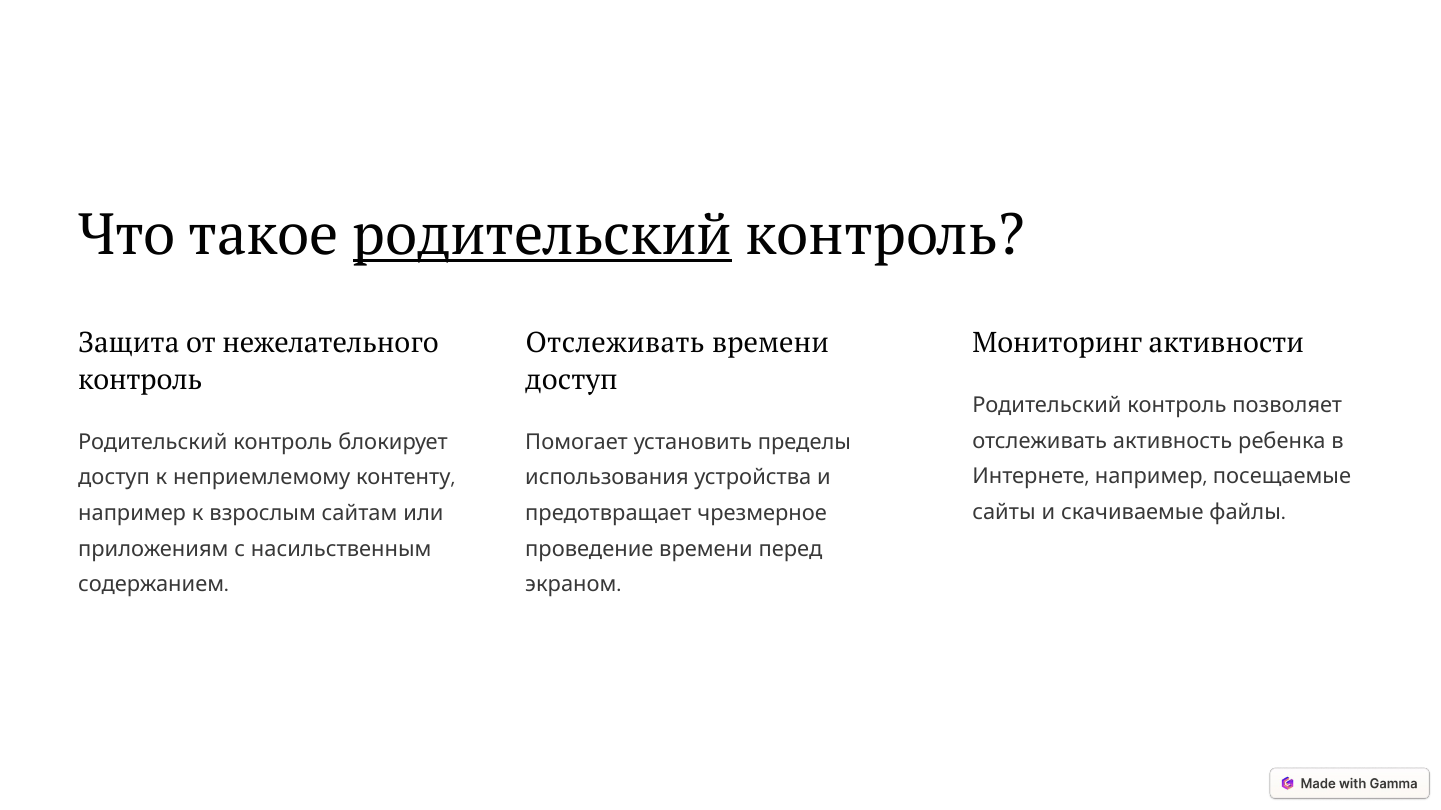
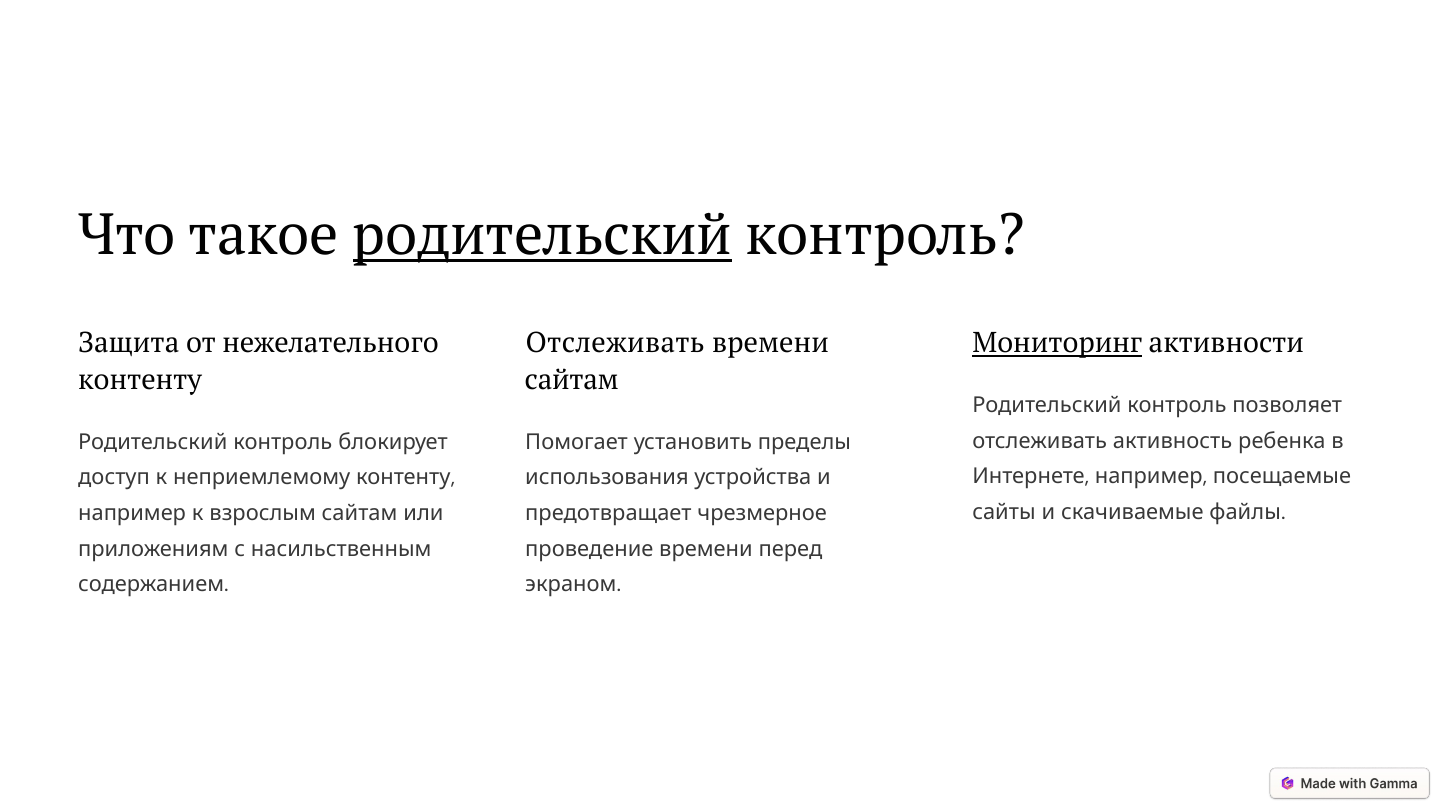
Мониторинг underline: none -> present
контроль at (140, 380): контроль -> контенту
доступ at (572, 380): доступ -> сайтам
